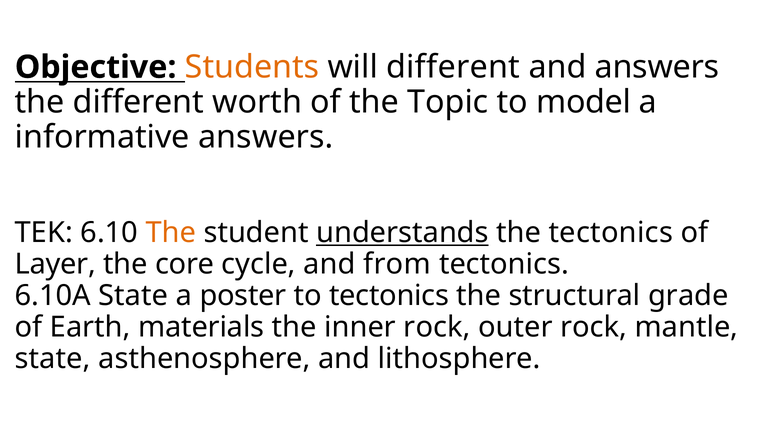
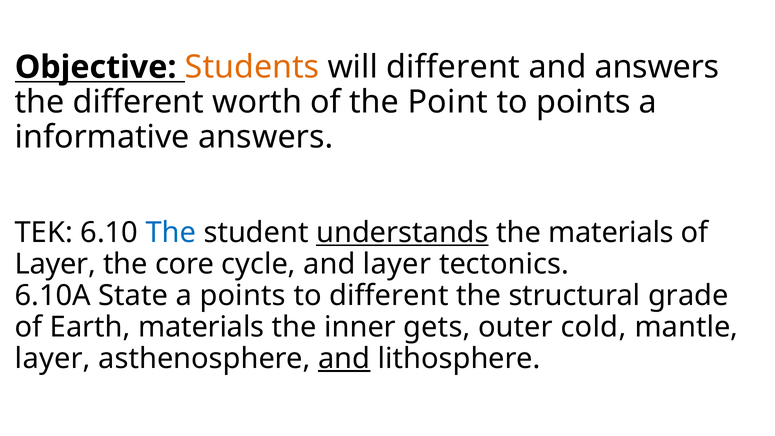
Topic: Topic -> Point
to model: model -> points
The at (171, 233) colour: orange -> blue
the tectonics: tectonics -> materials
and from: from -> layer
a poster: poster -> points
to tectonics: tectonics -> different
inner rock: rock -> gets
outer rock: rock -> cold
state at (53, 358): state -> layer
and at (344, 358) underline: none -> present
